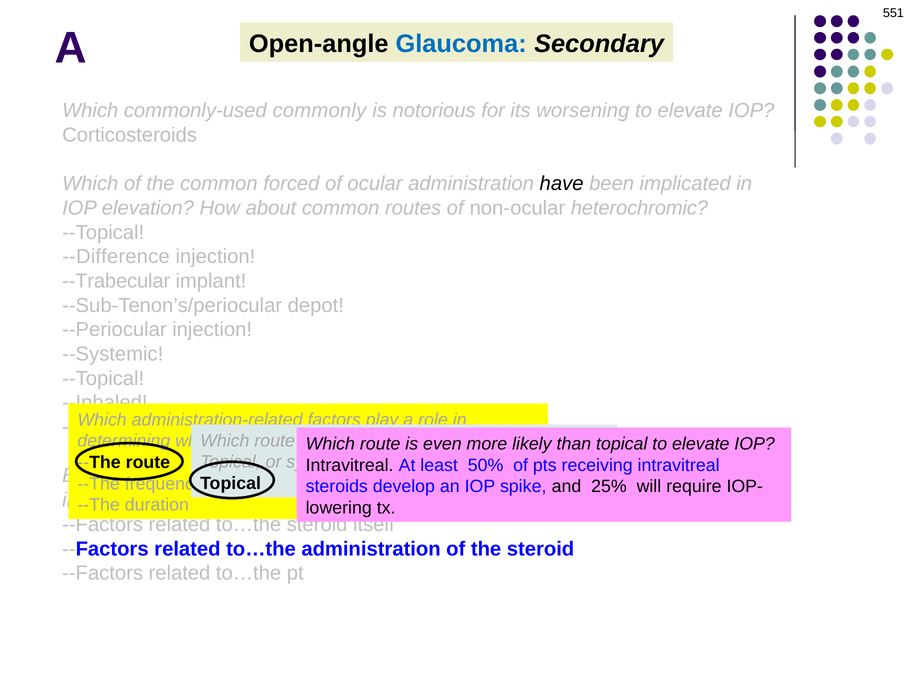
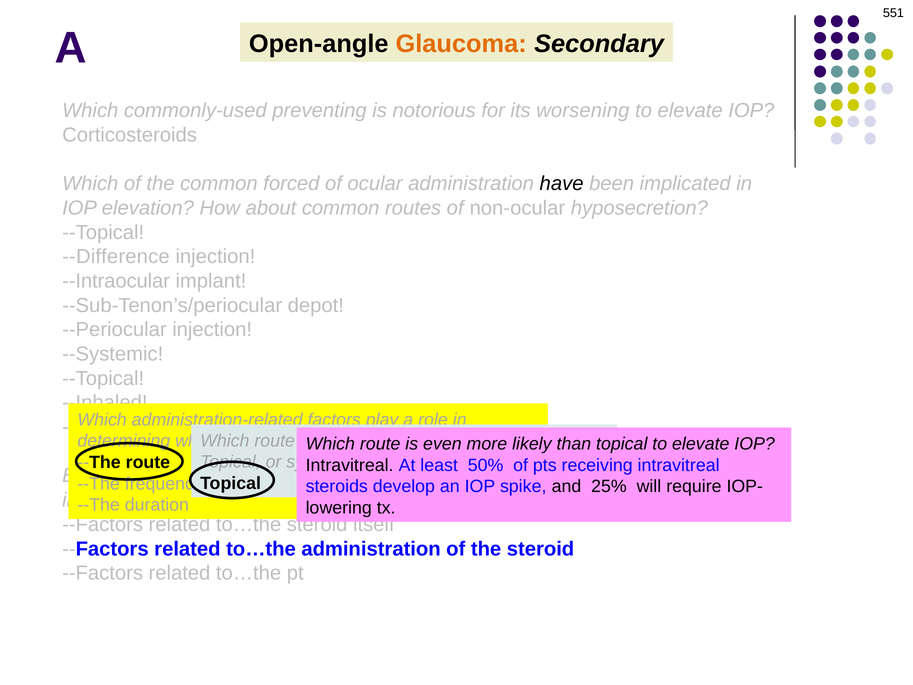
Glaucoma colour: blue -> orange
commonly: commonly -> preventing
heterochromic: heterochromic -> hyposecretion
--Trabecular: --Trabecular -> --Intraocular
